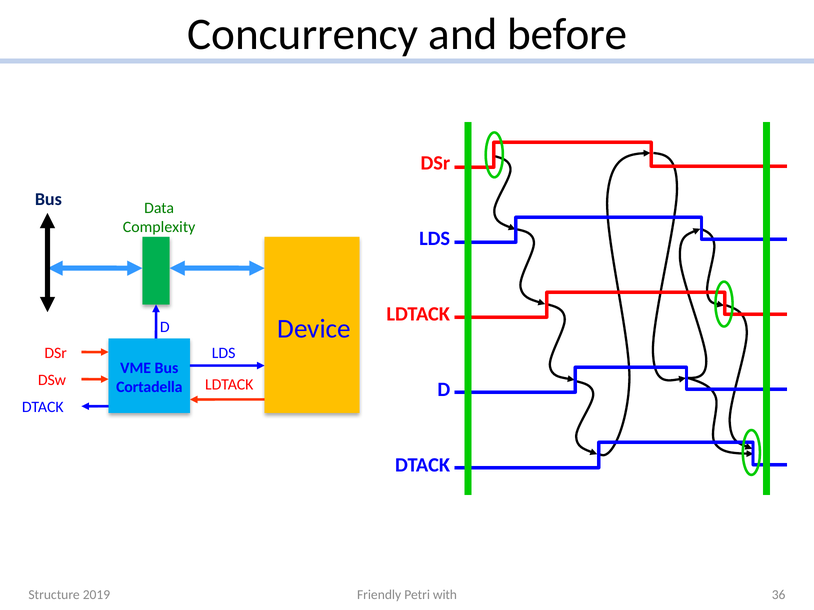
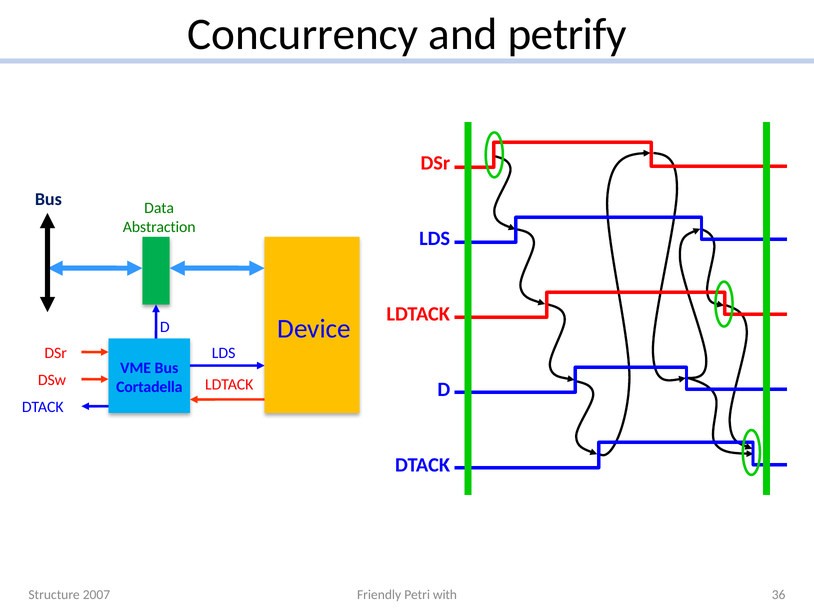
before: before -> petrify
Complexity: Complexity -> Abstraction
2019: 2019 -> 2007
